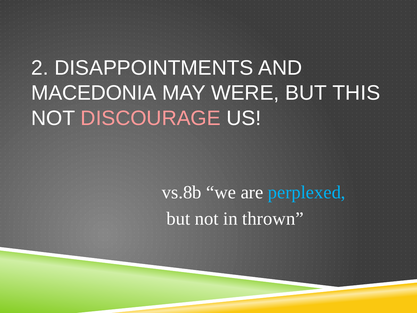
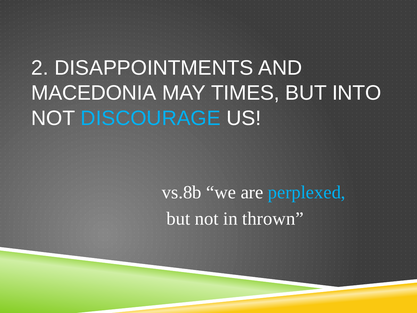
WERE: WERE -> TIMES
THIS: THIS -> INTO
DISCOURAGE colour: pink -> light blue
